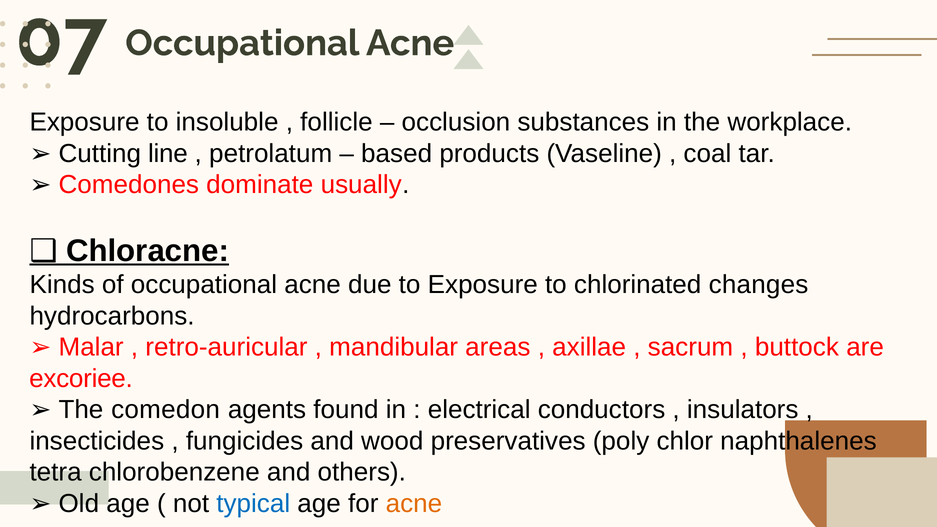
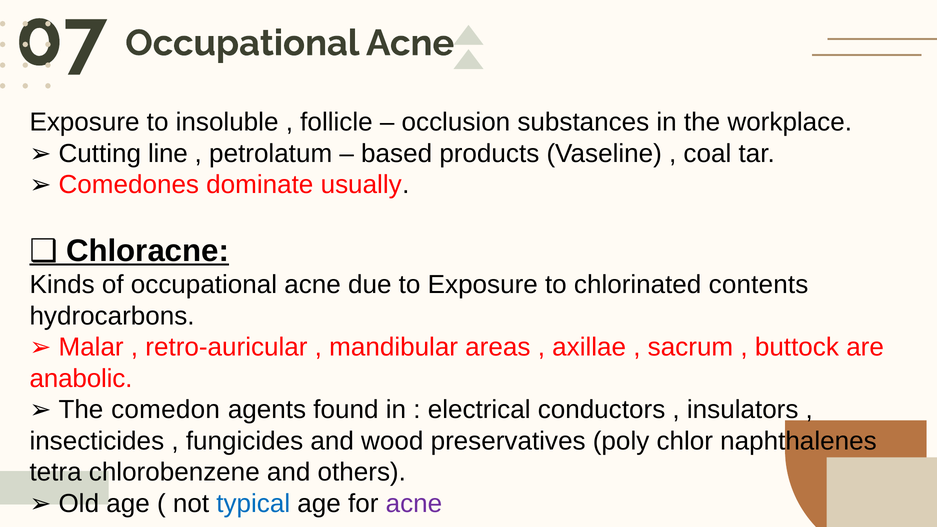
changes: changes -> contents
excoriee: excoriee -> anabolic
acne at (414, 504) colour: orange -> purple
